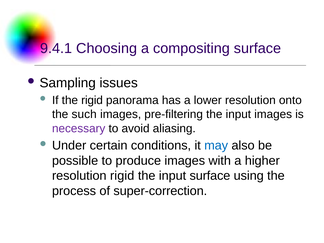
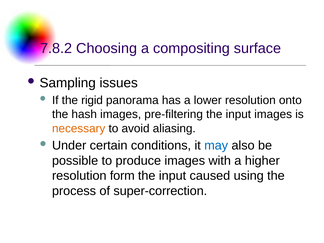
9.4.1: 9.4.1 -> 7.8.2
such: such -> hash
necessary colour: purple -> orange
resolution rigid: rigid -> form
input surface: surface -> caused
